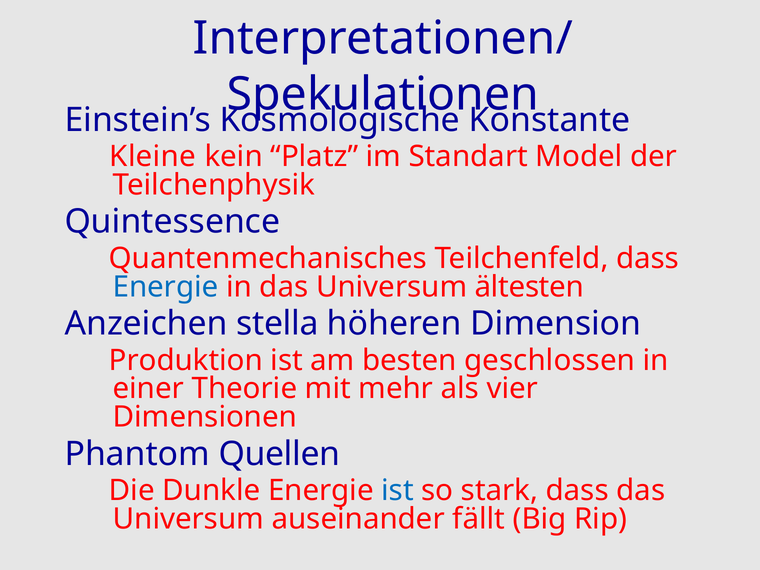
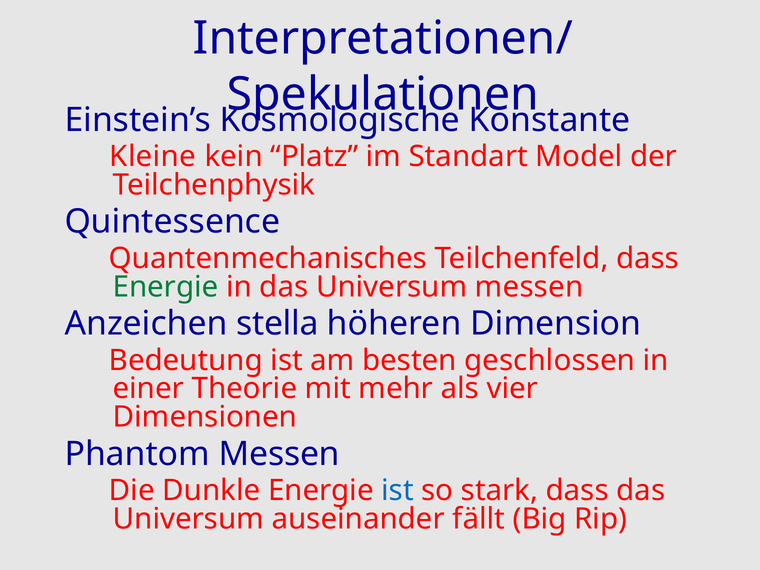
Energie at (166, 287) colour: blue -> green
Universum ältesten: ältesten -> messen
Produktion: Produktion -> Bedeutung
Phantom Quellen: Quellen -> Messen
